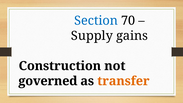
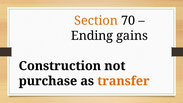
Section colour: blue -> orange
Supply: Supply -> Ending
governed: governed -> purchase
